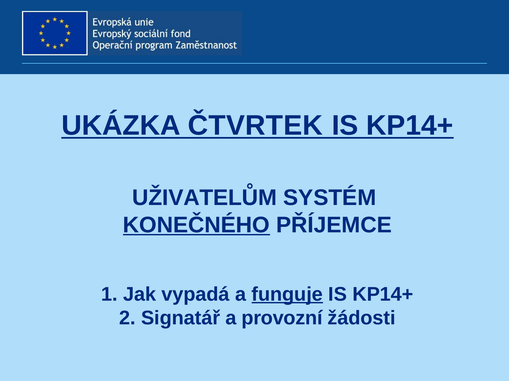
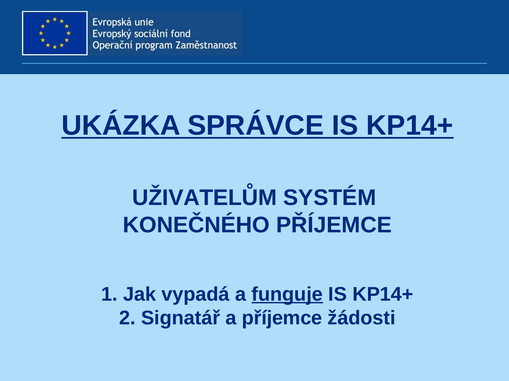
ČTVRTEK: ČTVRTEK -> SPRÁVCE
KONEČNÉHO underline: present -> none
a provozní: provozní -> příjemce
